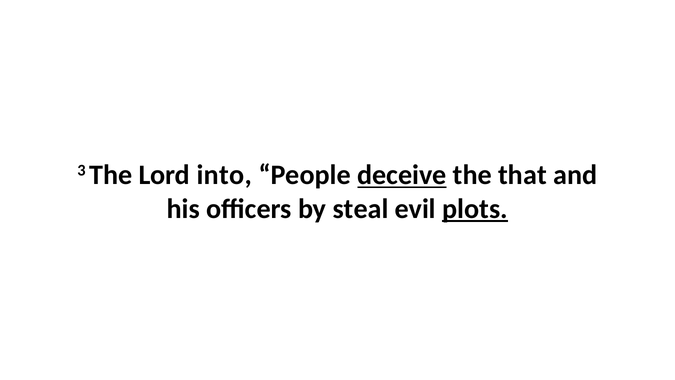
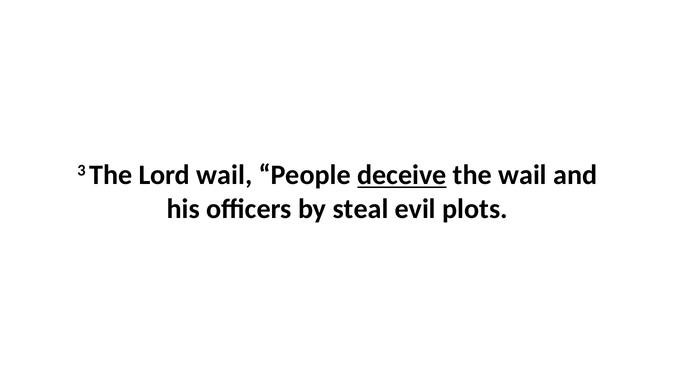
Lord into: into -> wail
the that: that -> wail
plots underline: present -> none
